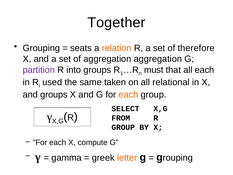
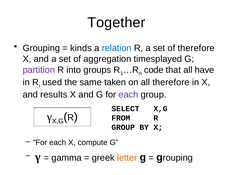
seats: seats -> kinds
relation colour: orange -> blue
aggregation aggregation: aggregation -> timesplayed
must: must -> code
all each: each -> have
all relational: relational -> therefore
and groups: groups -> results
each at (128, 95) colour: orange -> purple
